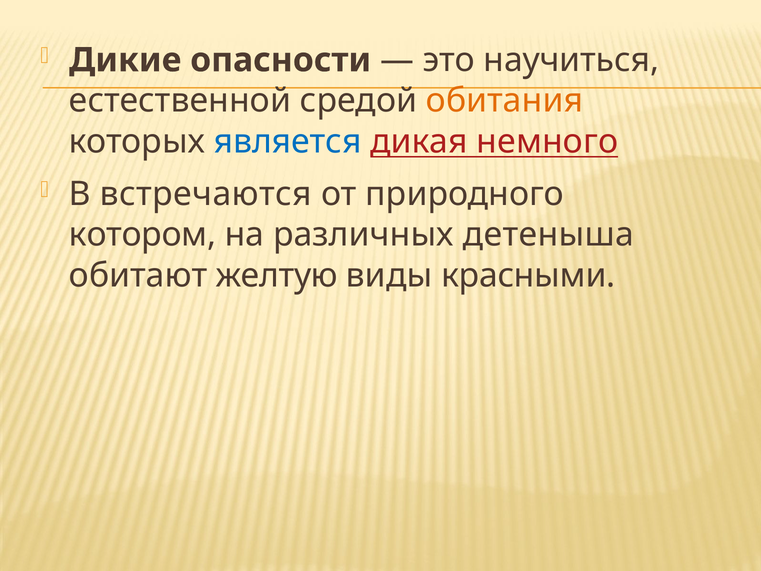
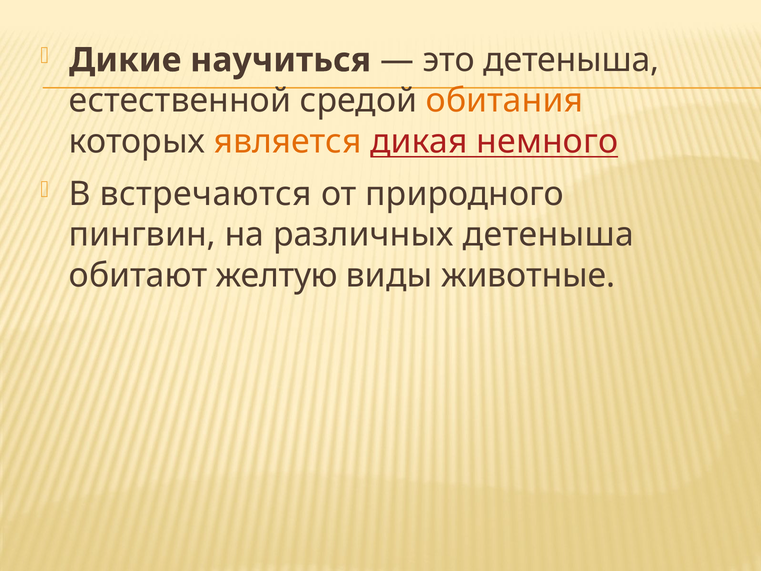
опасности: опасности -> научиться
это научиться: научиться -> детеныша
является colour: blue -> orange
котором: котором -> пингвин
красными: красными -> животные
